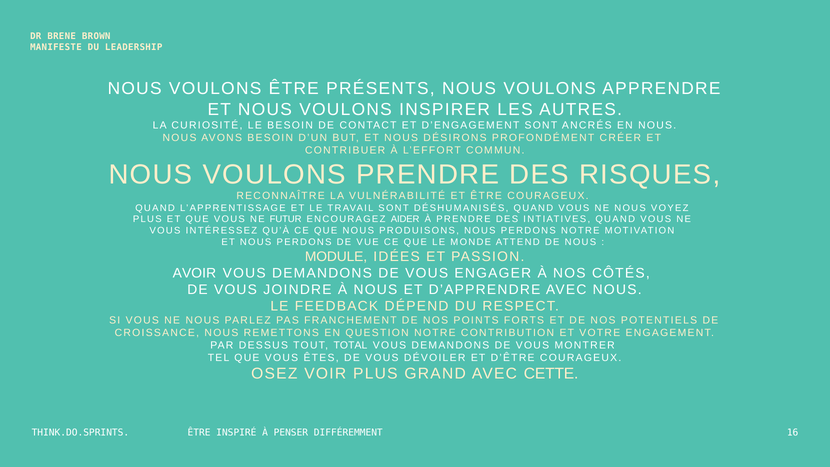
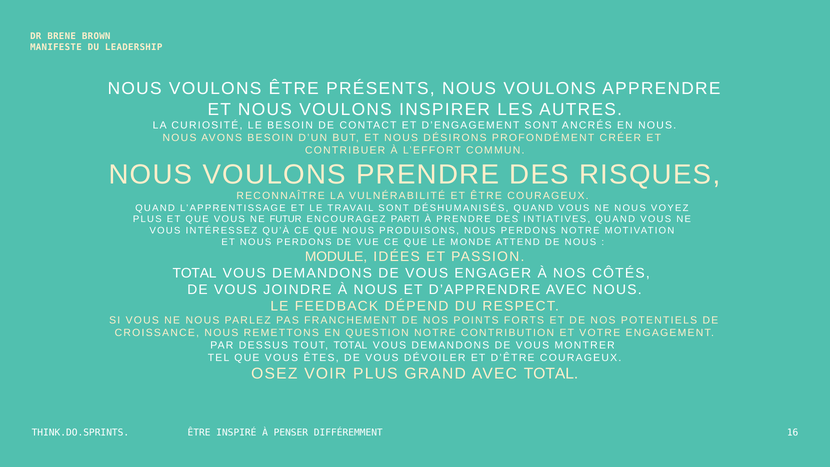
AIDER: AIDER -> PARTI
AVOIR at (194, 273): AVOIR -> TOTAL
AVEC CETTE: CETTE -> TOTAL
